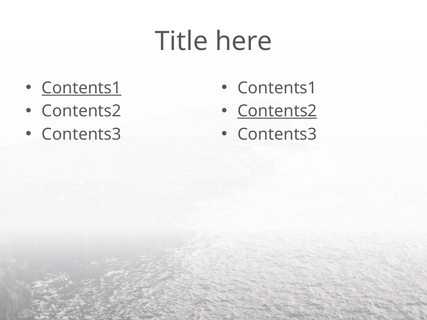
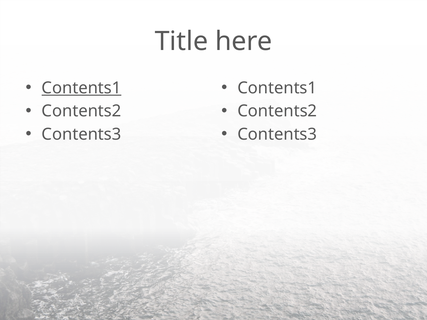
Contents2 at (277, 111) underline: present -> none
